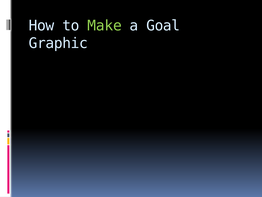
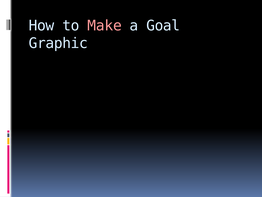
Make colour: light green -> pink
